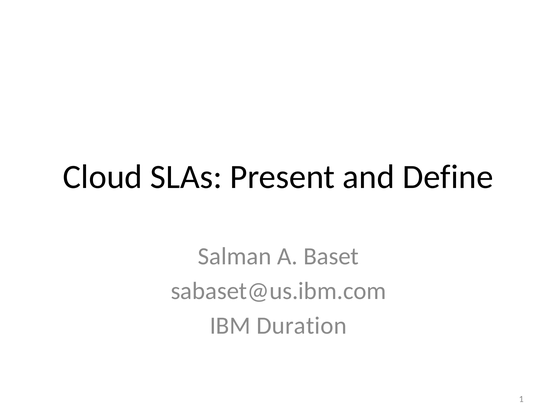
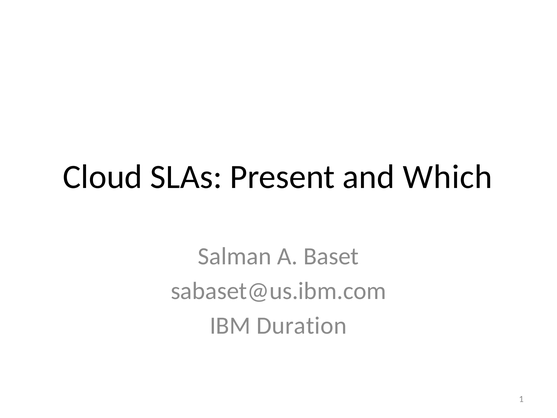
Define: Define -> Which
